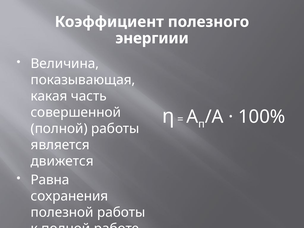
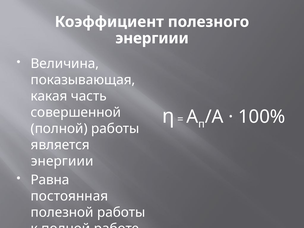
движется at (62, 161): движется -> энергиии
сохранения: сохранения -> постоянная
